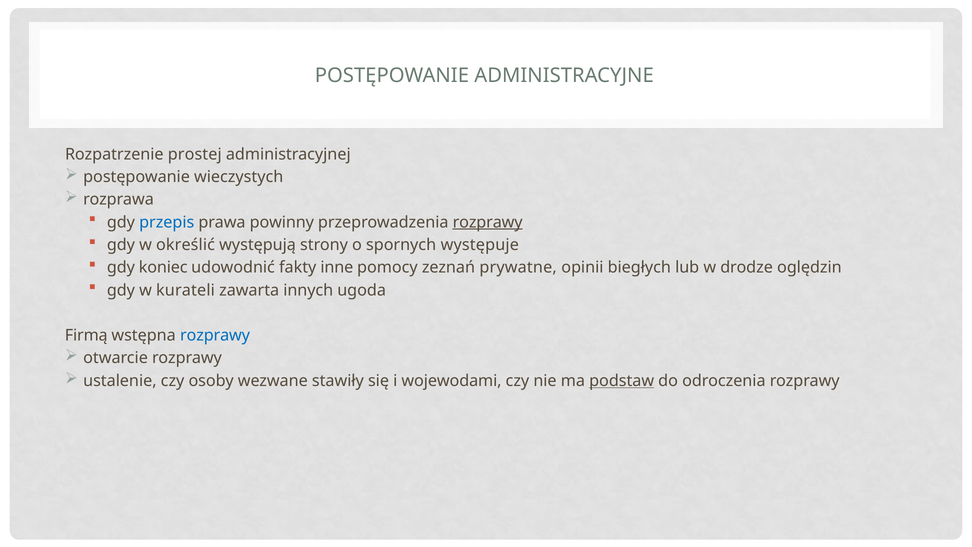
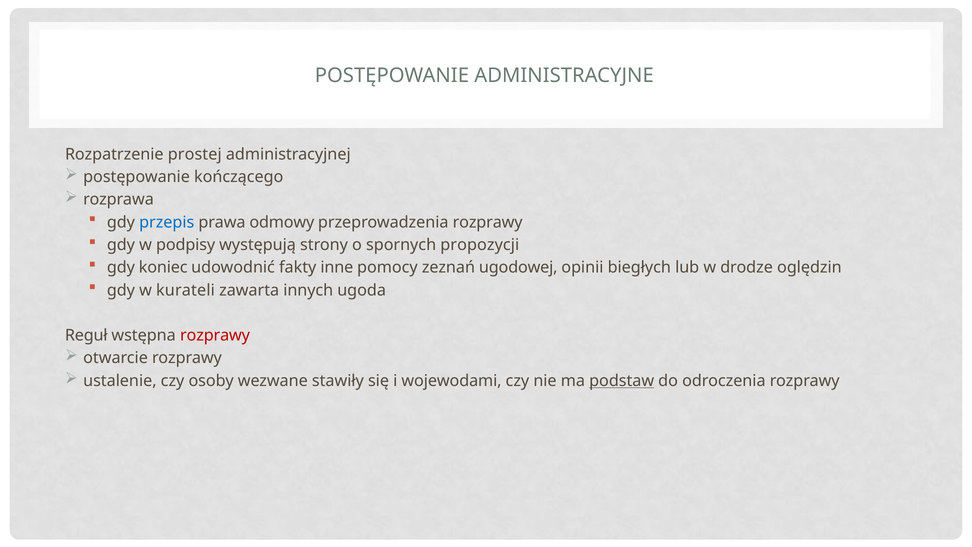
wieczystych: wieczystych -> kończącego
powinny: powinny -> odmowy
rozprawy at (488, 222) underline: present -> none
określić: określić -> podpisy
występuje: występuje -> propozycji
prywatne: prywatne -> ugodowej
Firmą: Firmą -> Reguł
rozprawy at (215, 335) colour: blue -> red
